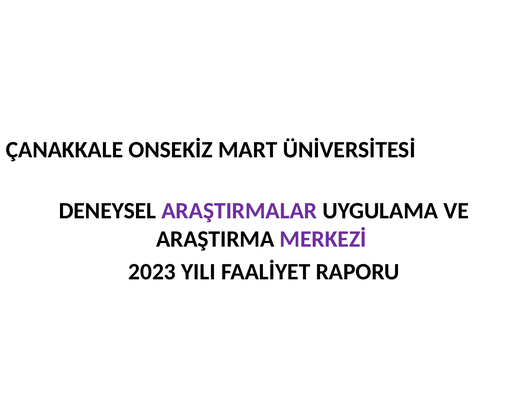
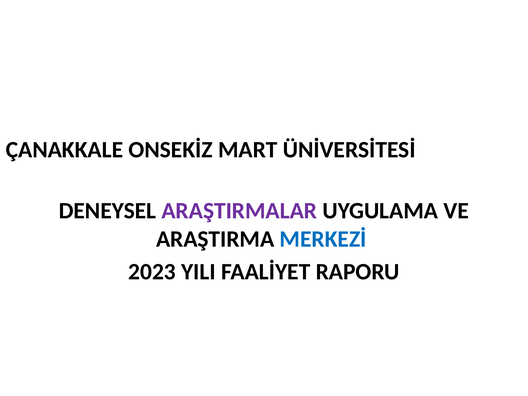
MERKEZİ colour: purple -> blue
